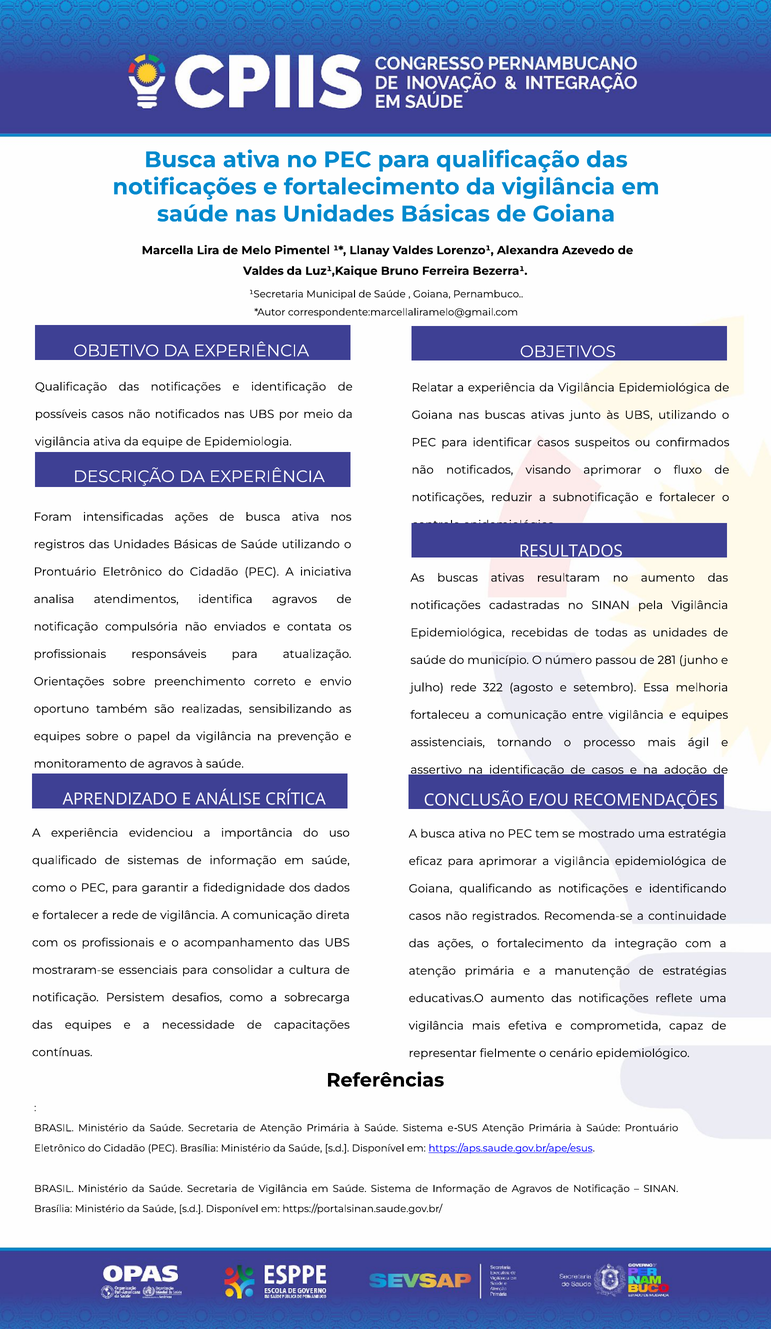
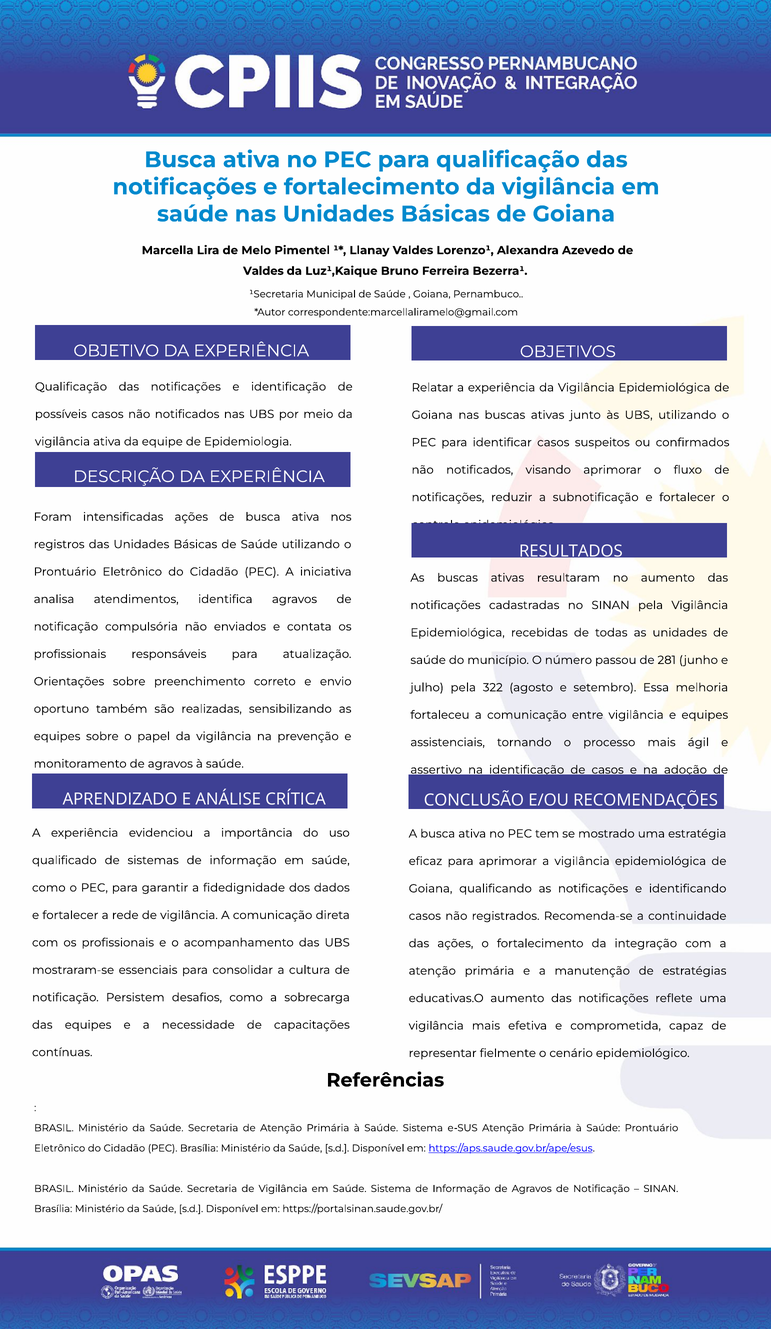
julho rede: rede -> pela
